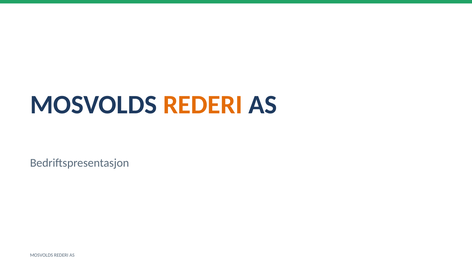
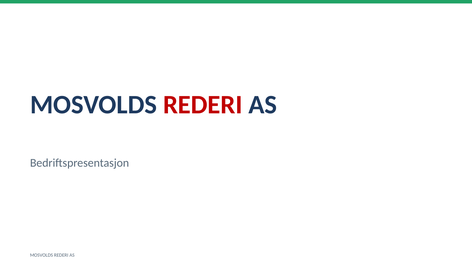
REDERI at (203, 105) colour: orange -> red
